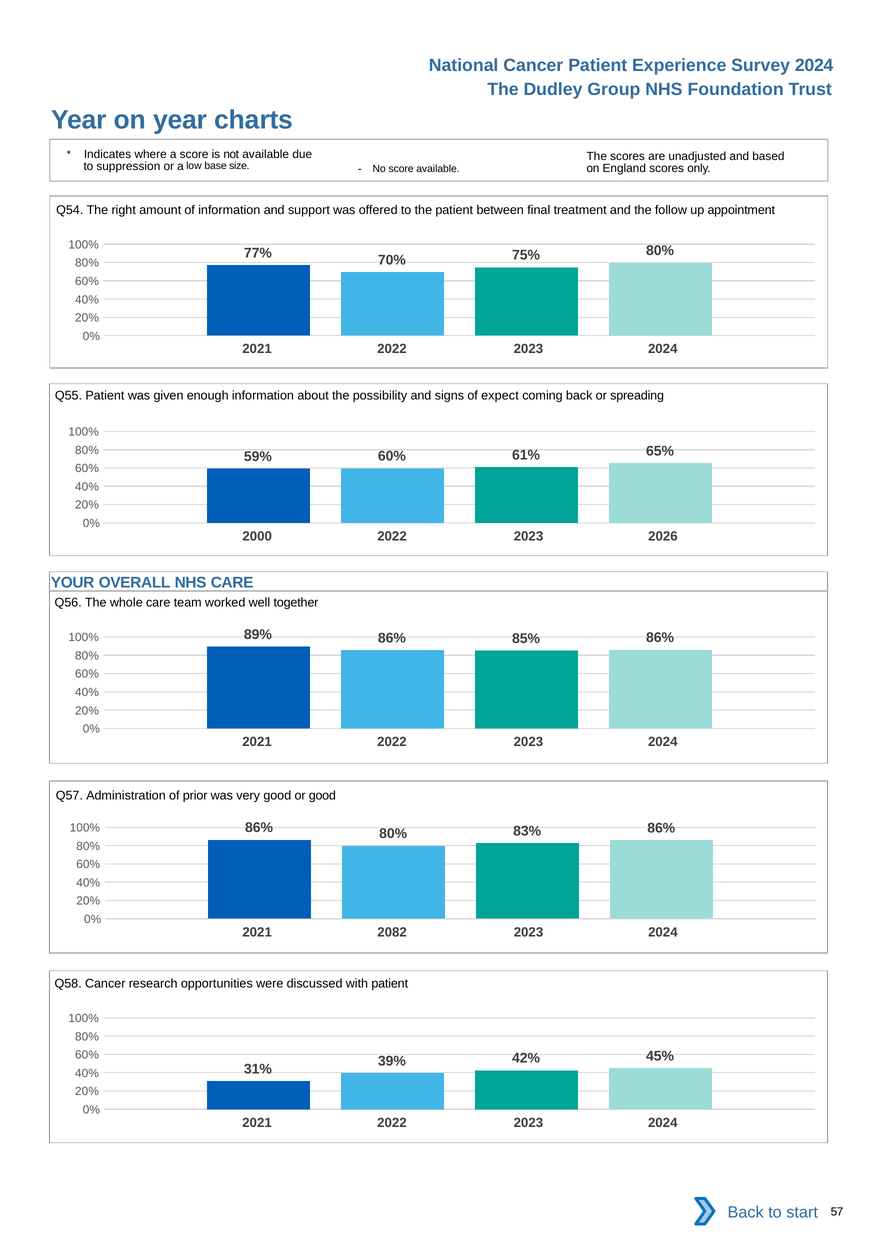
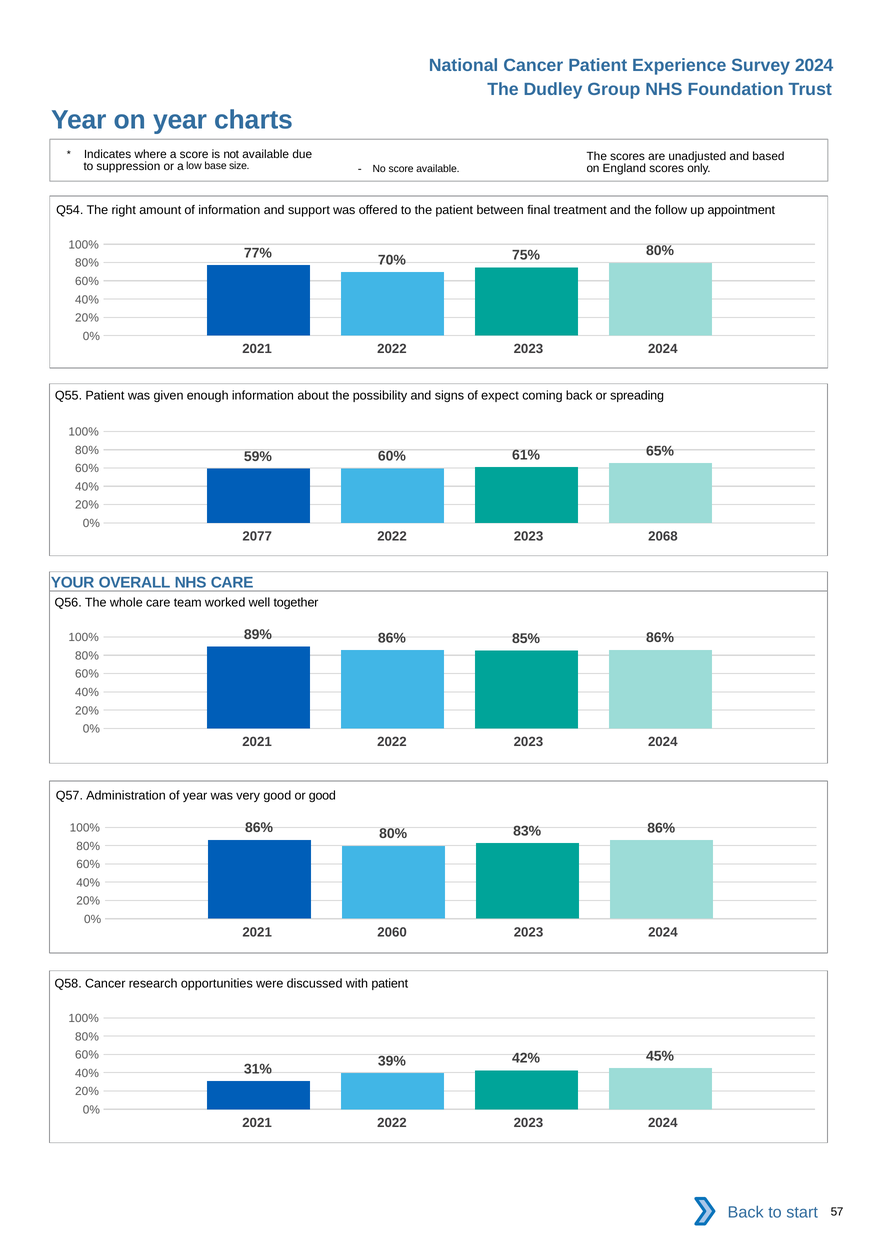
2000: 2000 -> 2077
2026: 2026 -> 2068
of prior: prior -> year
2082: 2082 -> 2060
